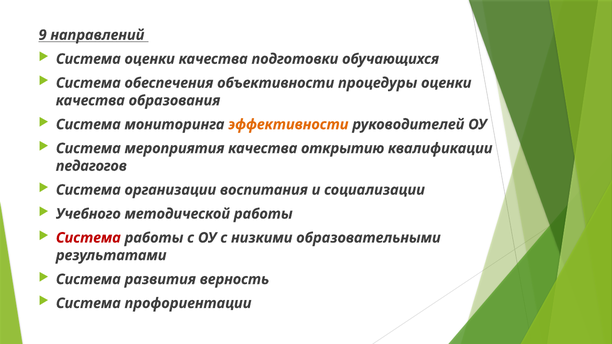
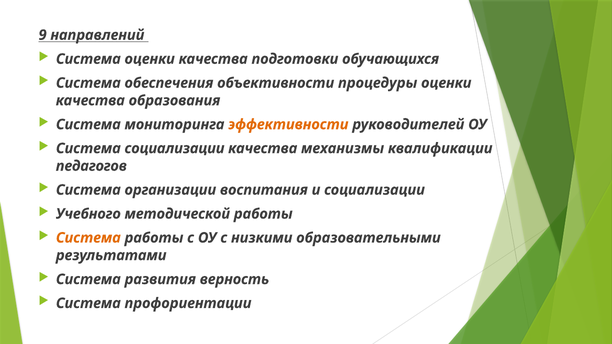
Система мероприятия: мероприятия -> социализации
открытию: открытию -> механизмы
Система at (88, 238) colour: red -> orange
